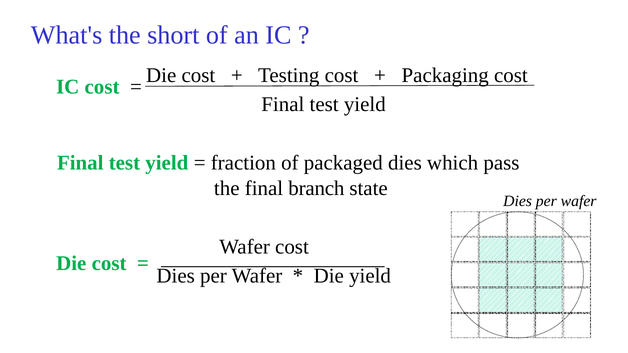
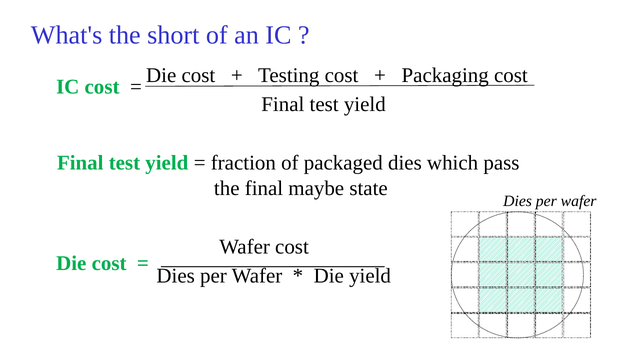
branch: branch -> maybe
